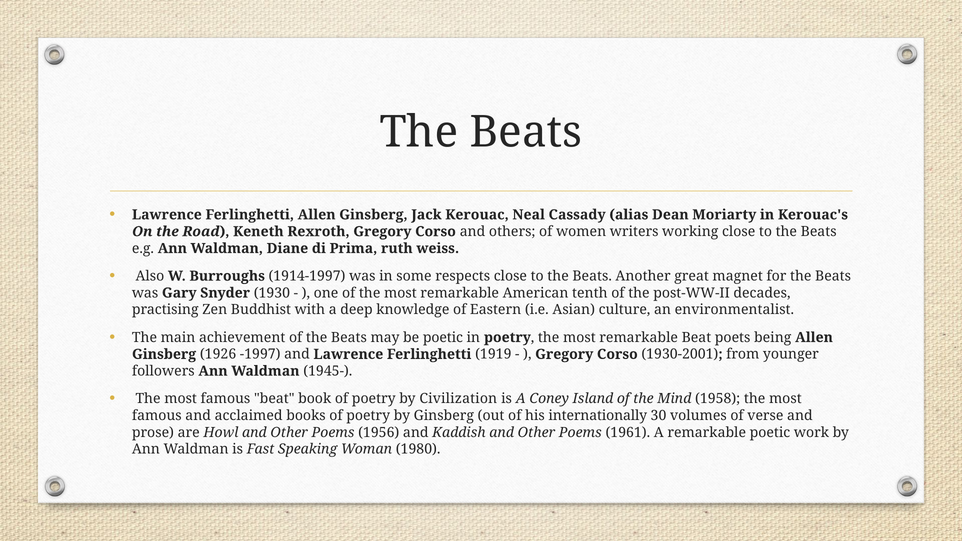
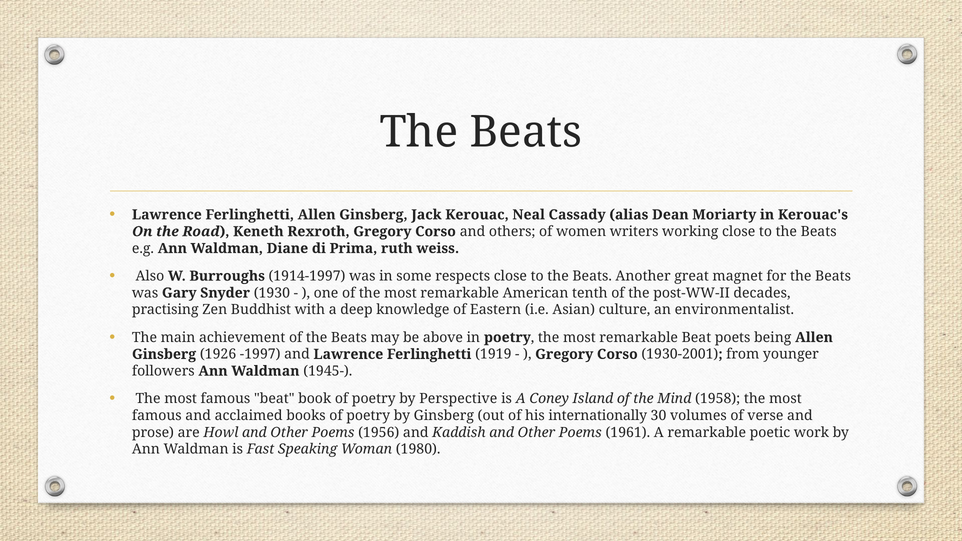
be poetic: poetic -> above
Civilization: Civilization -> Perspective
